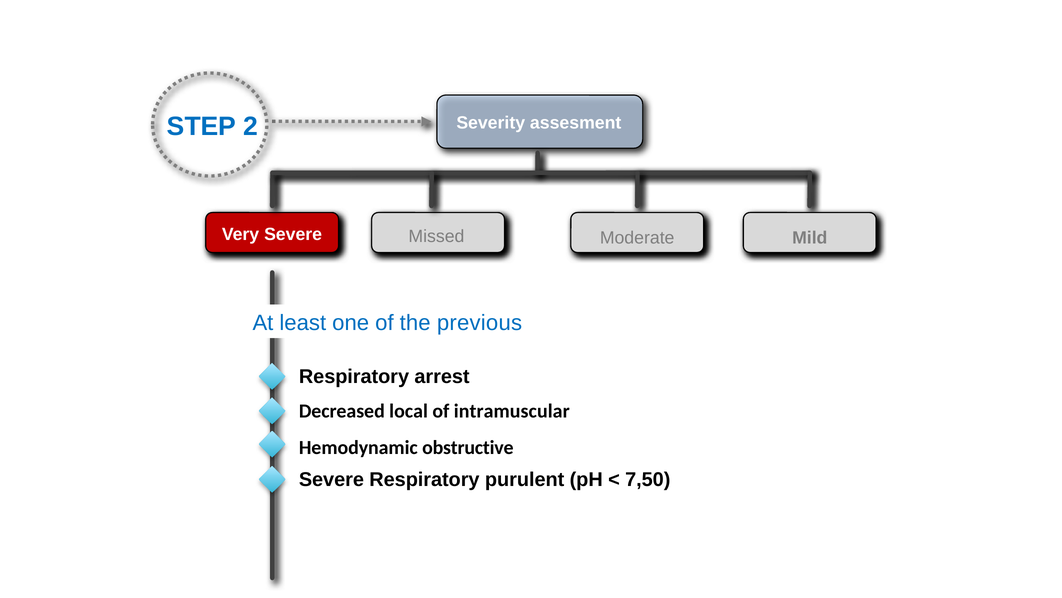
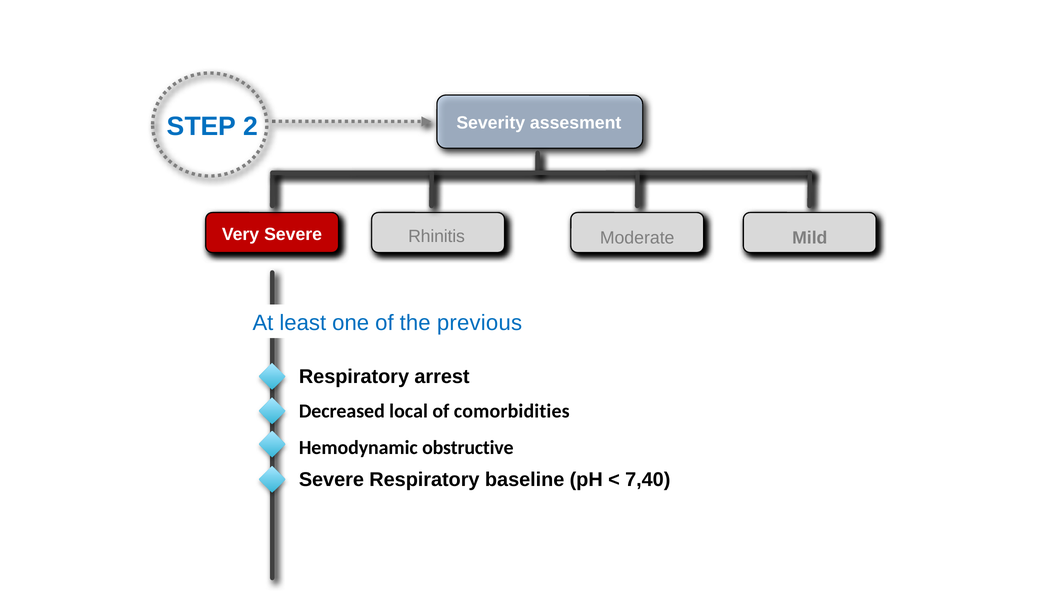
Missed: Missed -> Rhinitis
intramuscular: intramuscular -> comorbidities
purulent: purulent -> baseline
7,50: 7,50 -> 7,40
